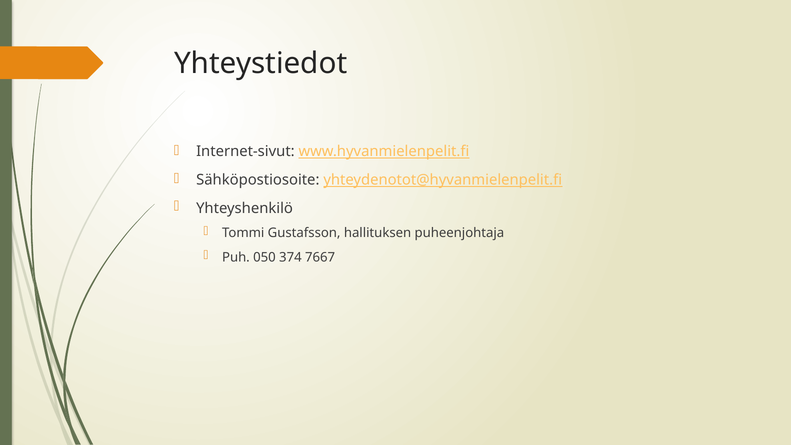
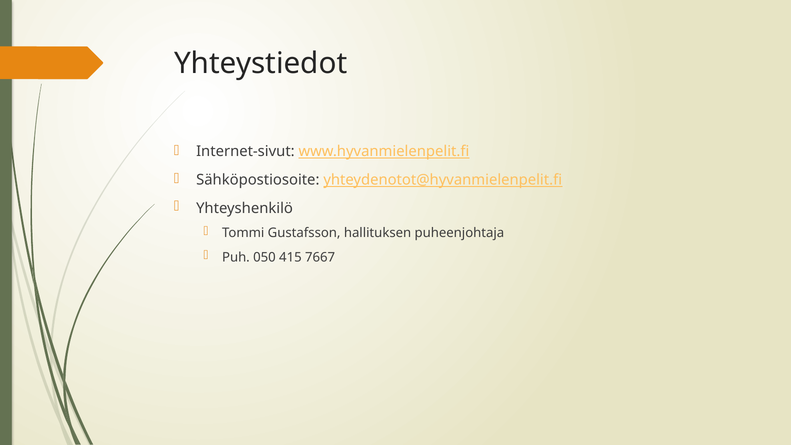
374: 374 -> 415
